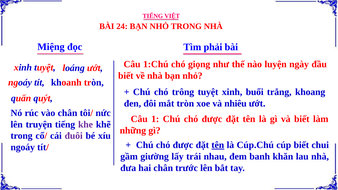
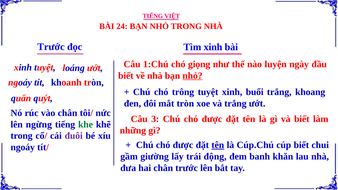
Miệng at (51, 47): Miệng -> Trước
Tìm phải: phải -> xinh
nhỏ at (193, 76) underline: none -> present
và nhiêu: nhiêu -> trắng
1: 1 -> 3
truyện: truyện -> ngừng
khe colour: purple -> green
nhau: nhau -> động
